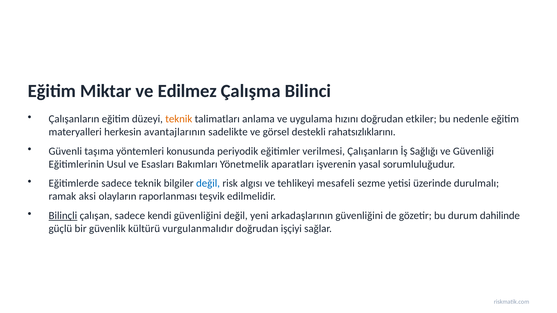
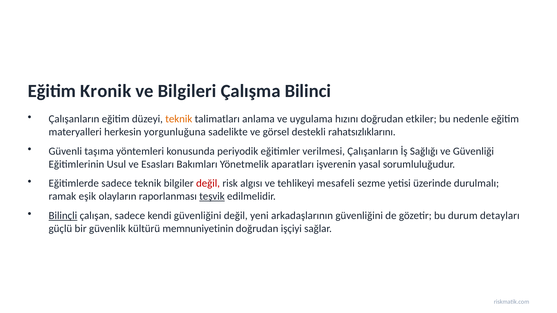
Miktar: Miktar -> Kronik
Edilmez: Edilmez -> Bilgileri
avantajlarının: avantajlarının -> yorgunluğuna
değil at (208, 184) colour: blue -> red
aksi: aksi -> eşik
teşvik underline: none -> present
dahilinde: dahilinde -> detayları
vurgulanmalıdır: vurgulanmalıdır -> memnuniyetinin
